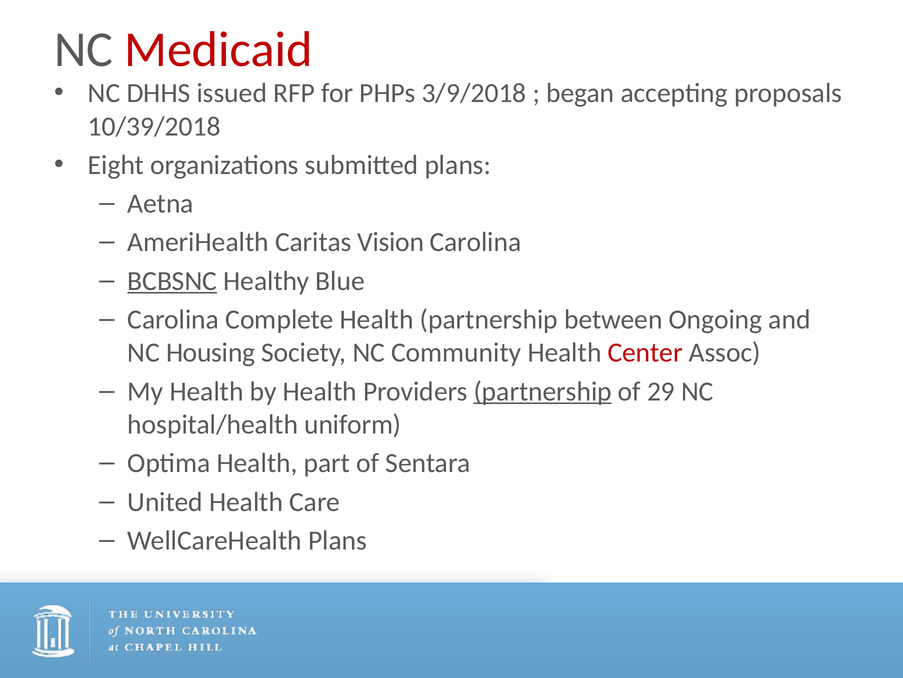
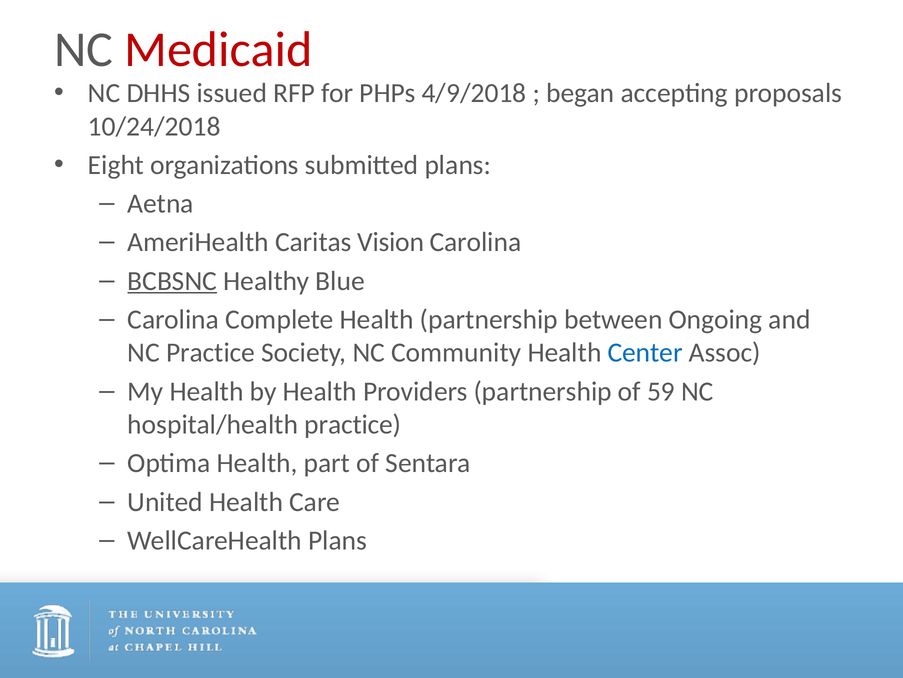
3/9/2018: 3/9/2018 -> 4/9/2018
10/39/2018: 10/39/2018 -> 10/24/2018
NC Housing: Housing -> Practice
Center colour: red -> blue
partnership at (543, 391) underline: present -> none
29: 29 -> 59
hospital/health uniform: uniform -> practice
